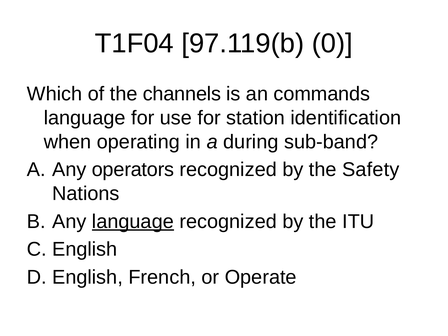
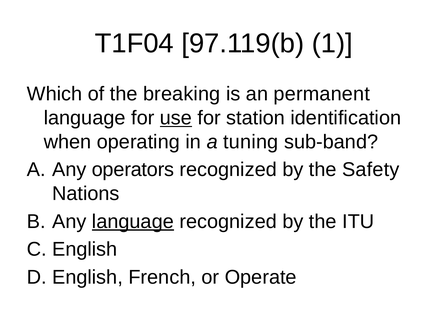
0: 0 -> 1
channels: channels -> breaking
commands: commands -> permanent
use underline: none -> present
during: during -> tuning
